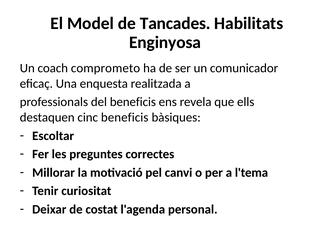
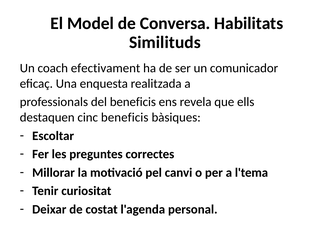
Tancades: Tancades -> Conversa
Enginyosa: Enginyosa -> Similituds
comprometo: comprometo -> efectivament
